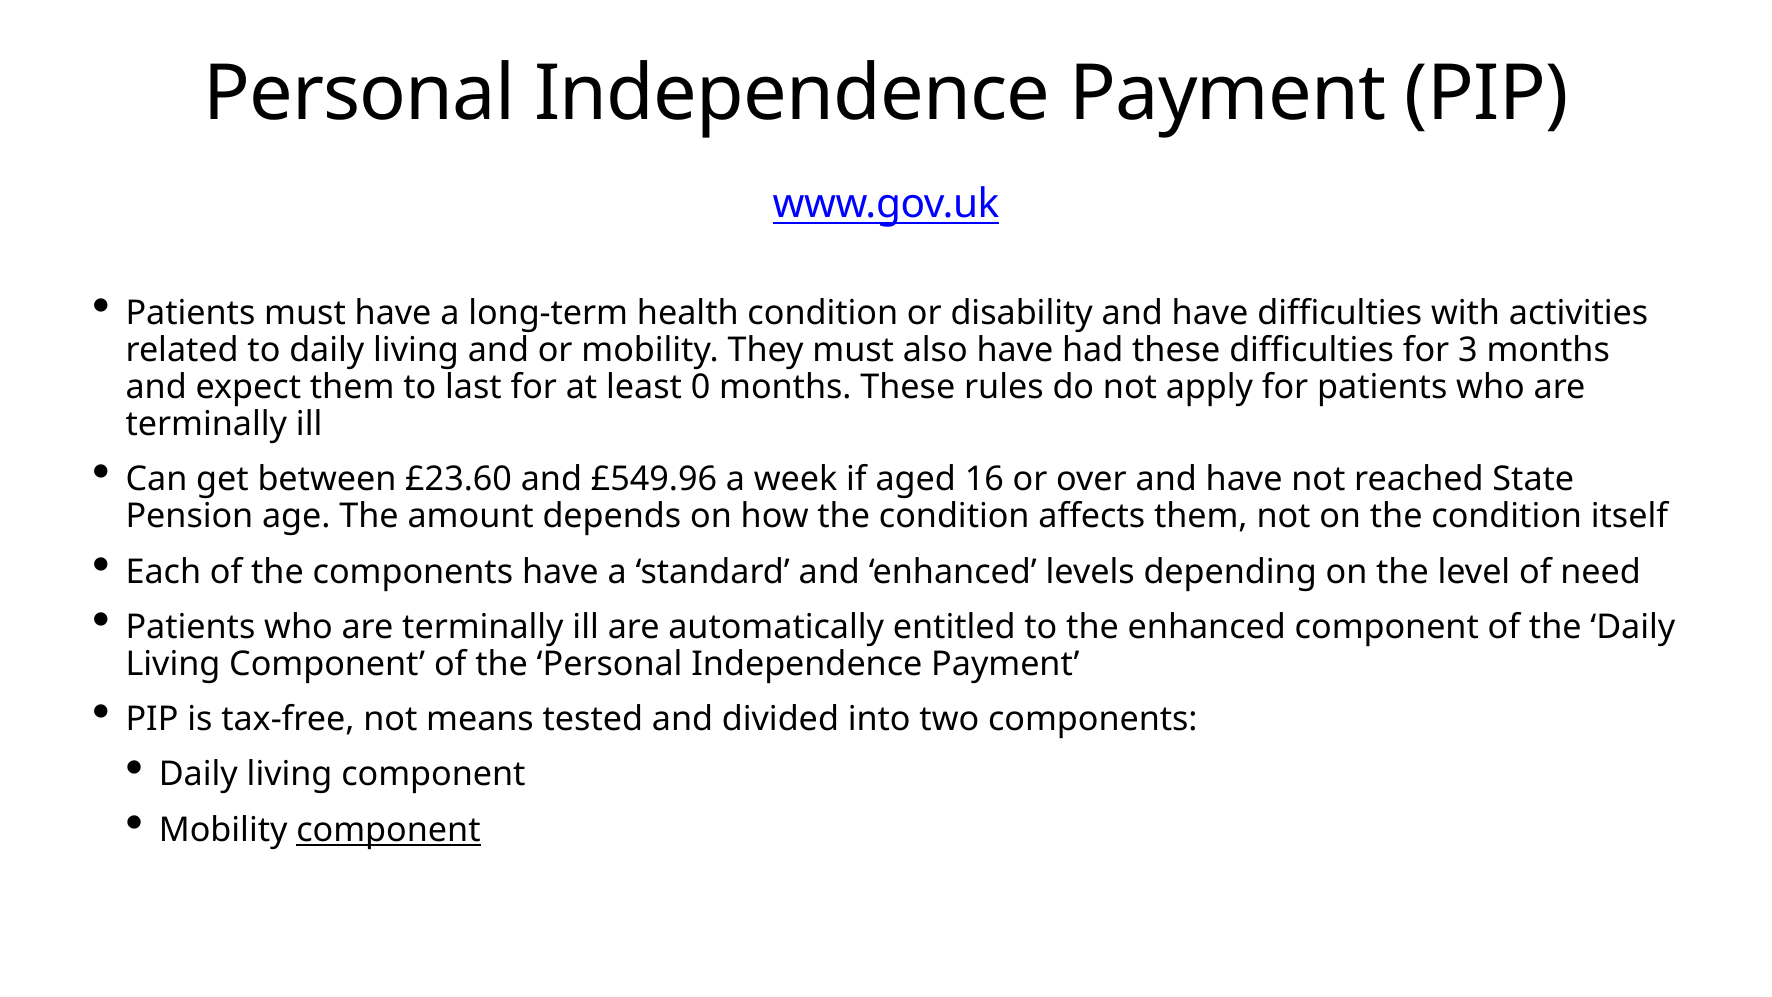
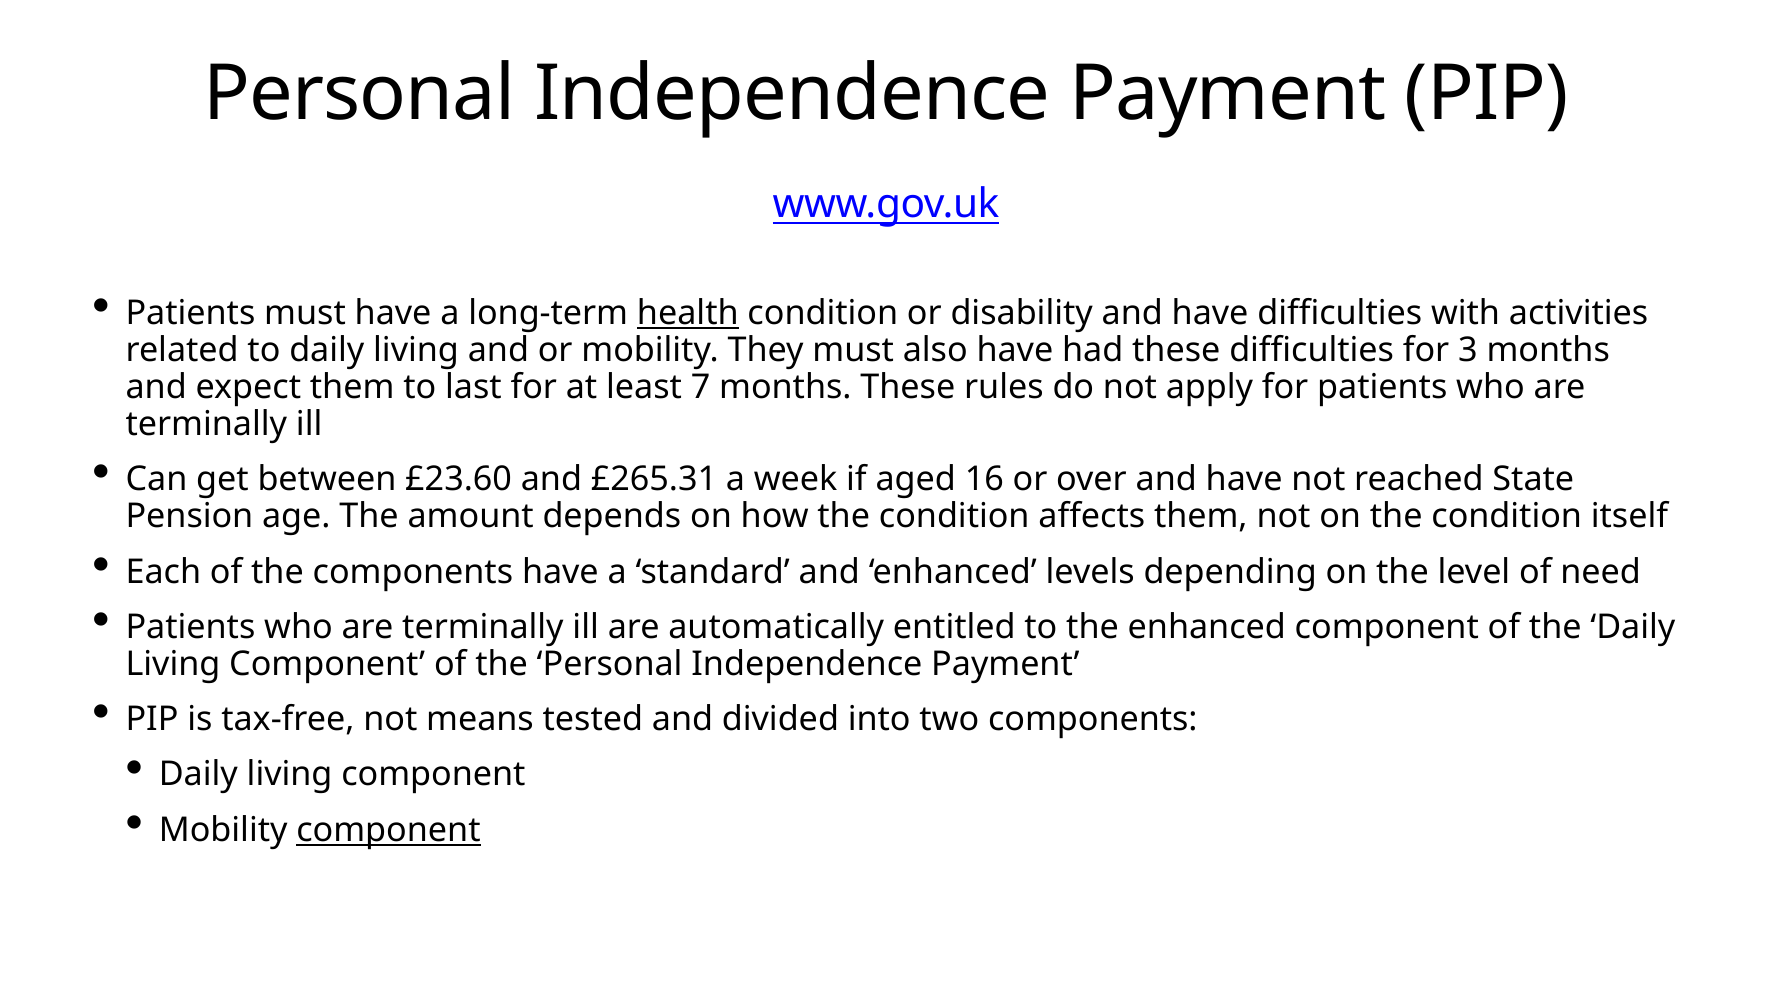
health underline: none -> present
0: 0 -> 7
£549.96: £549.96 -> £265.31
